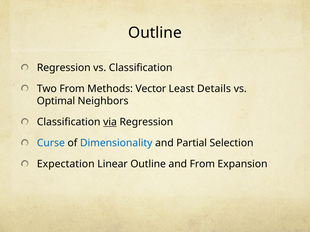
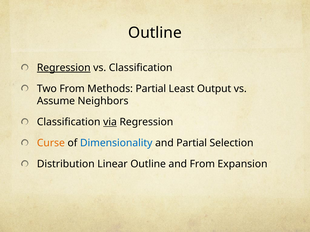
Regression at (64, 68) underline: none -> present
Methods Vector: Vector -> Partial
Details: Details -> Output
Optimal: Optimal -> Assume
Curse colour: blue -> orange
Expectation: Expectation -> Distribution
